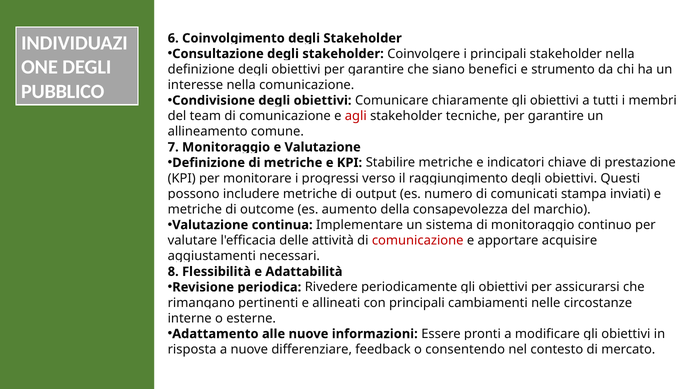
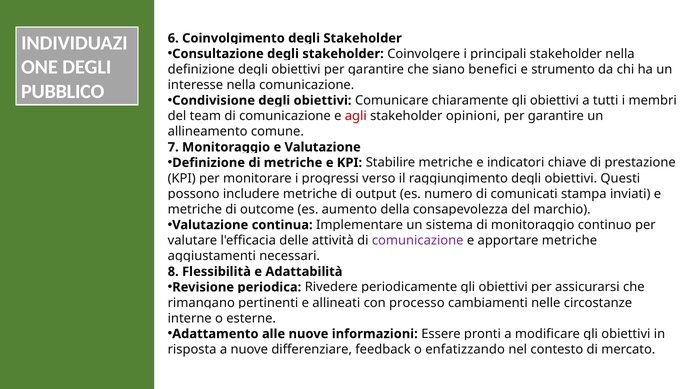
tecniche: tecniche -> opinioni
comunicazione at (418, 241) colour: red -> purple
apportare acquisire: acquisire -> metriche
con principali: principali -> processo
consentendo: consentendo -> enfatizzando
